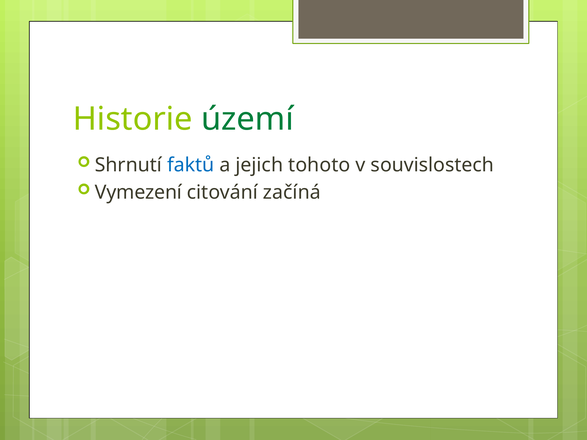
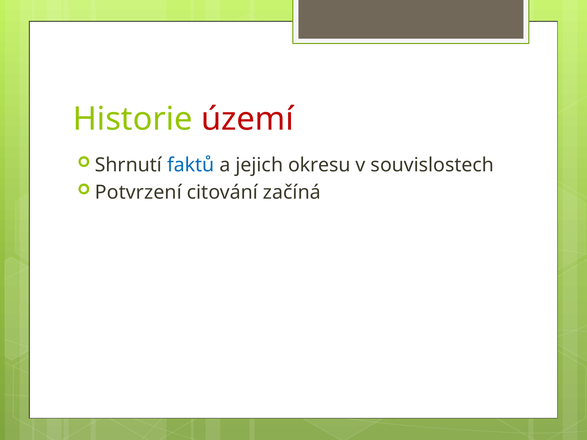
území colour: green -> red
tohoto: tohoto -> okresu
Vymezení: Vymezení -> Potvrzení
